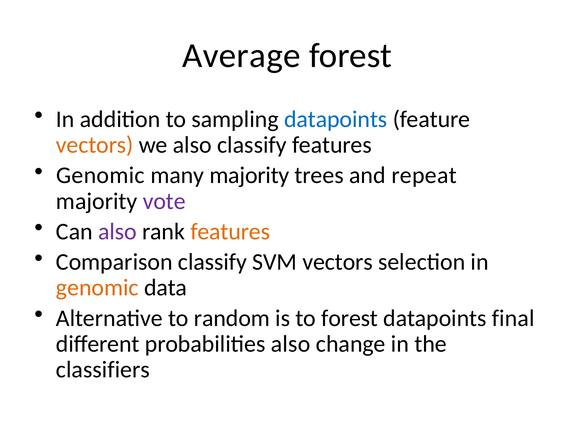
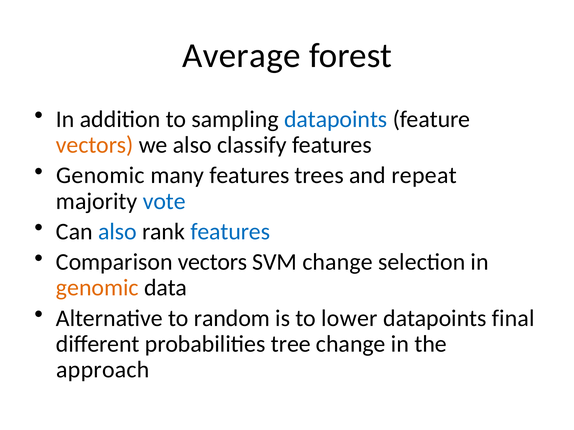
many majority: majority -> features
vote colour: purple -> blue
also at (117, 232) colour: purple -> blue
features at (230, 232) colour: orange -> blue
Comparison classify: classify -> vectors
SVM vectors: vectors -> change
to forest: forest -> lower
probabilities also: also -> tree
classifiers: classifiers -> approach
